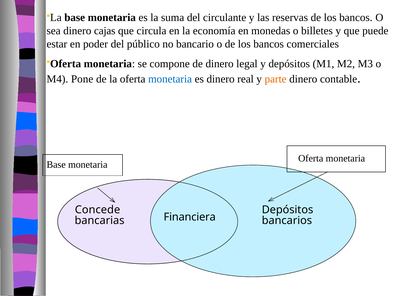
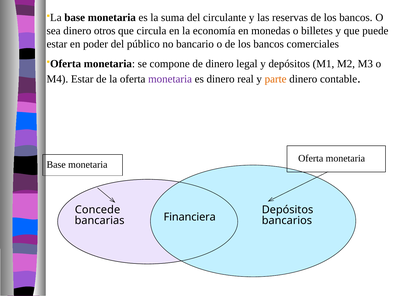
cajas: cajas -> otros
M4 Pone: Pone -> Estar
monetaria at (170, 79) colour: blue -> purple
